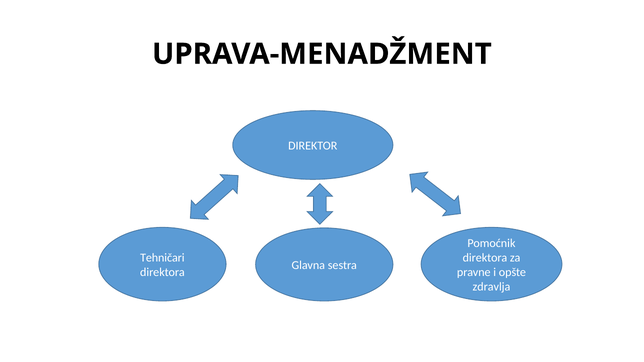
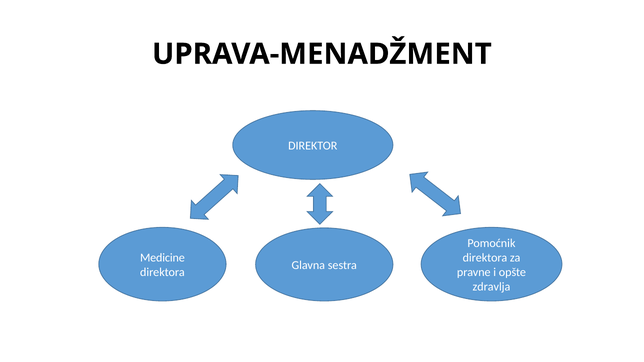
Tehničari: Tehničari -> Medicine
